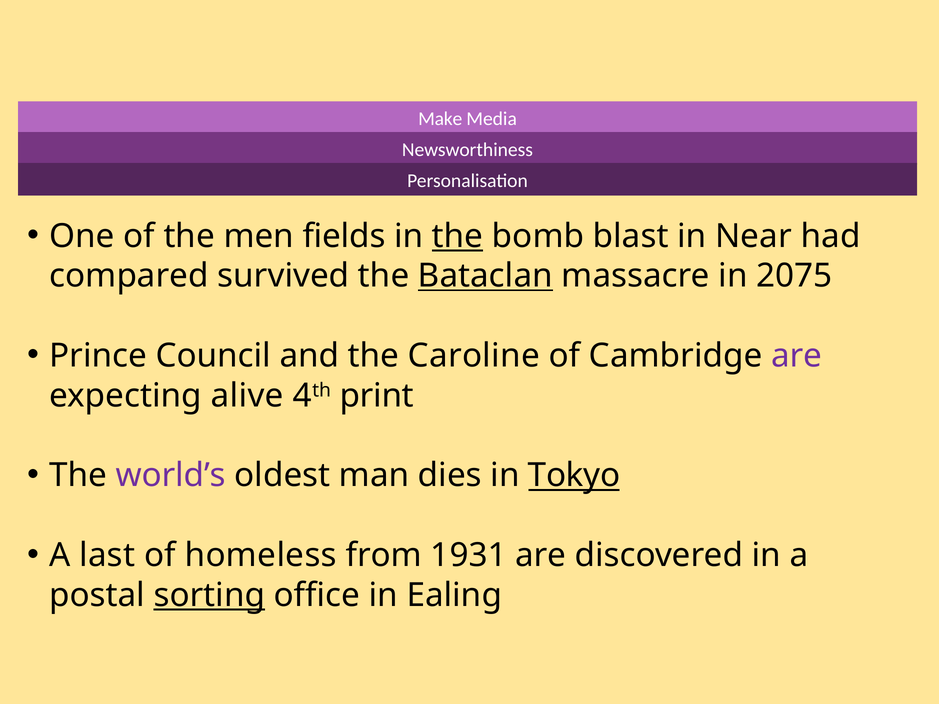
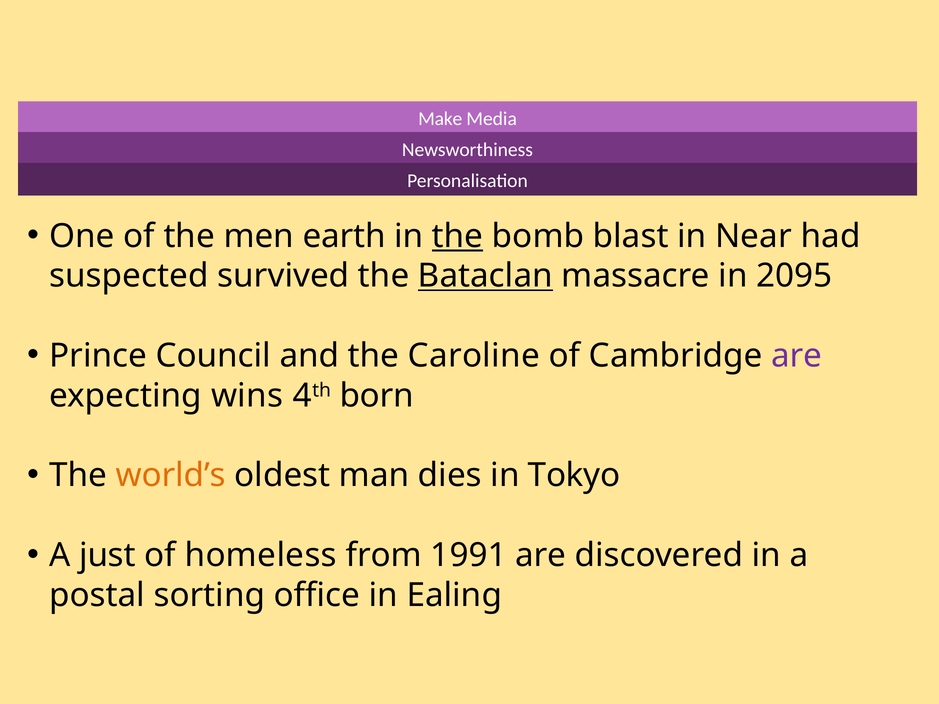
fields: fields -> earth
compared: compared -> suspected
2075: 2075 -> 2095
alive: alive -> wins
print: print -> born
world’s colour: purple -> orange
Tokyo underline: present -> none
last: last -> just
1931: 1931 -> 1991
sorting underline: present -> none
